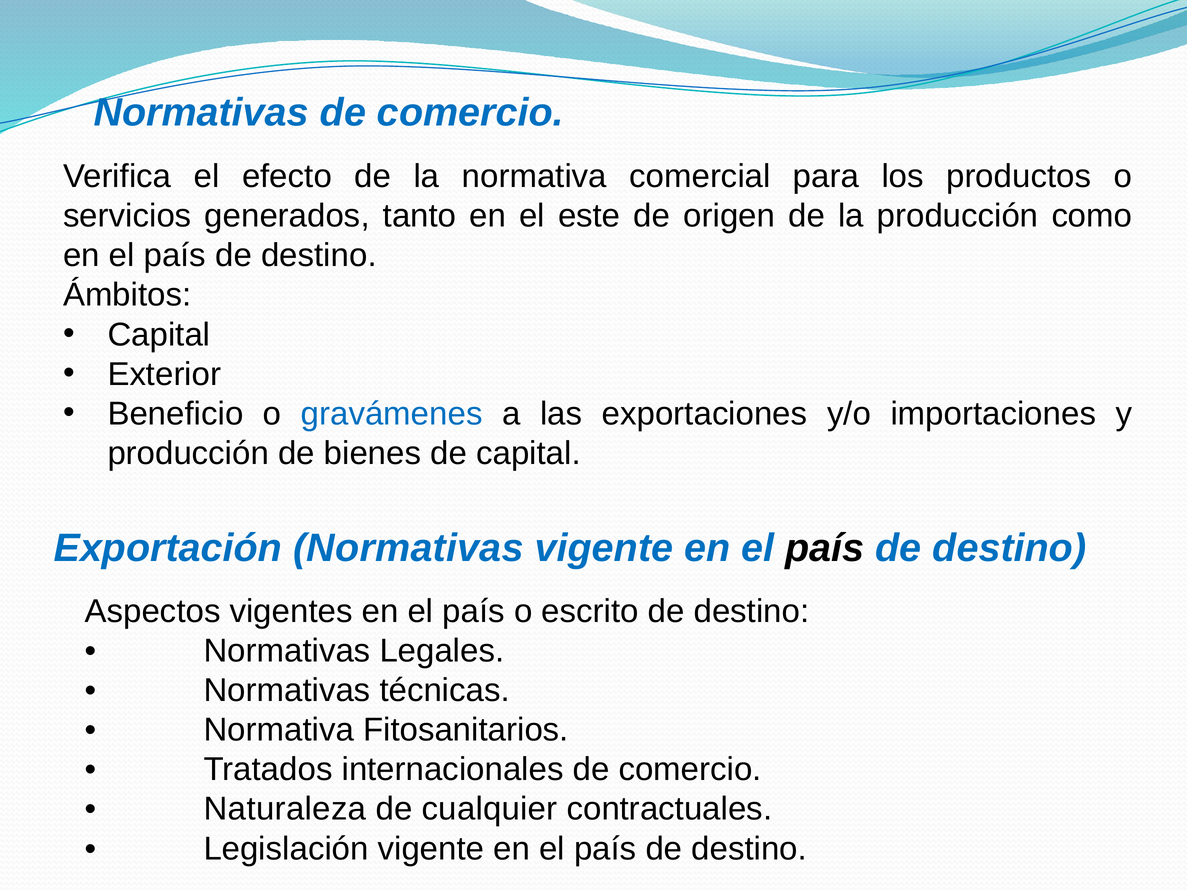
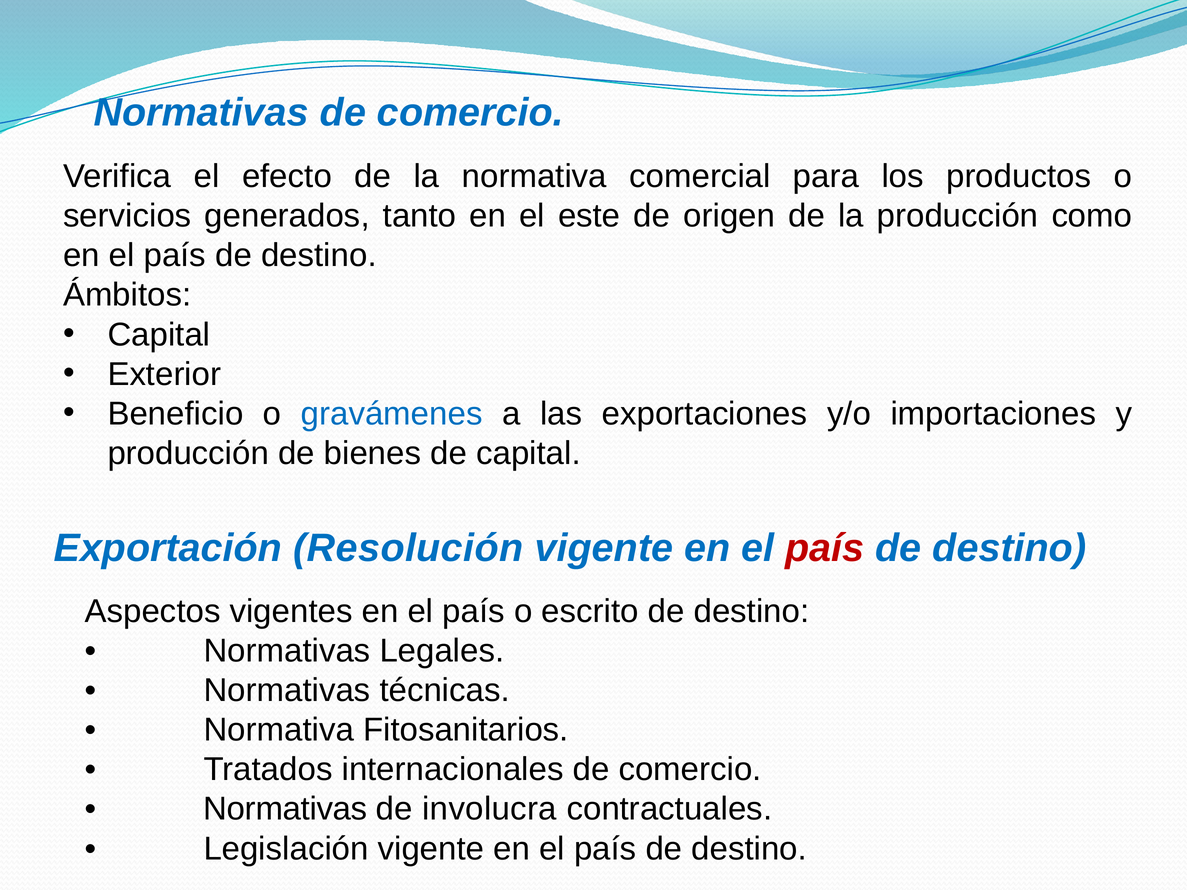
Exportación Normativas: Normativas -> Resolución
país at (825, 548) colour: black -> red
Naturaleza at (285, 809): Naturaleza -> Normativas
cualquier: cualquier -> involucra
